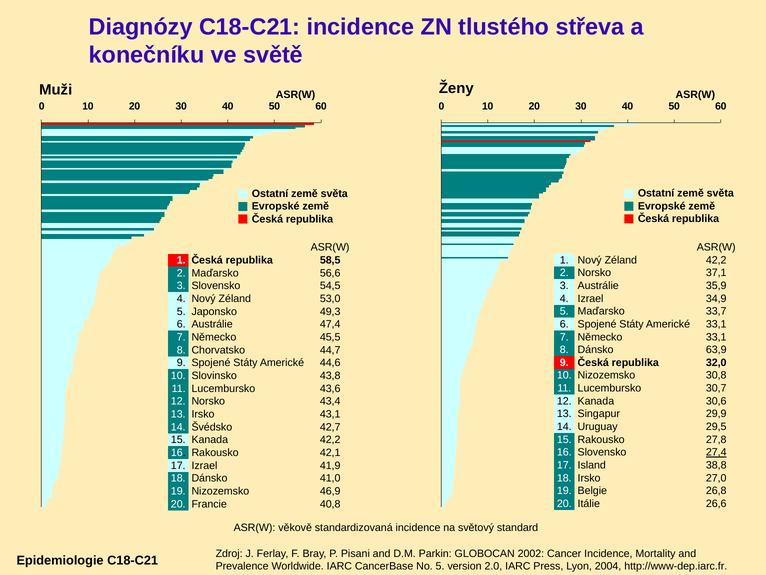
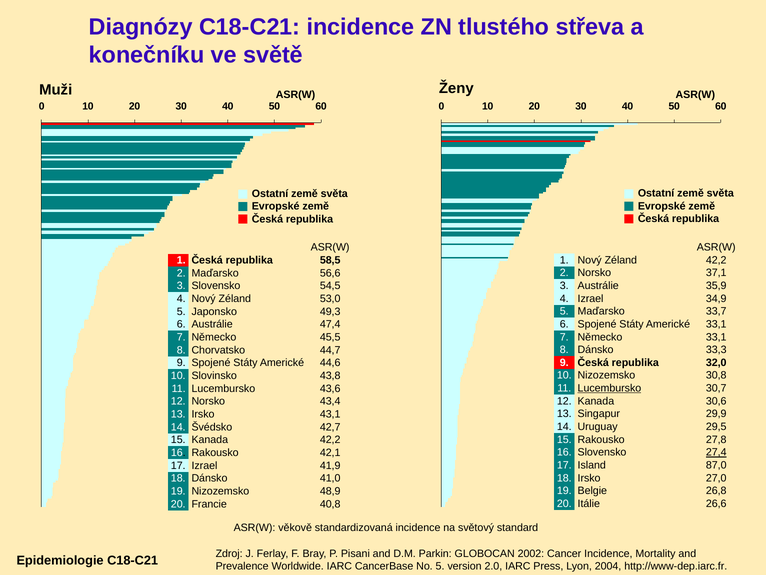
63,9: 63,9 -> 33,3
Lucembursko at (609, 388) underline: none -> present
38,8: 38,8 -> 87,0
46,9: 46,9 -> 48,9
